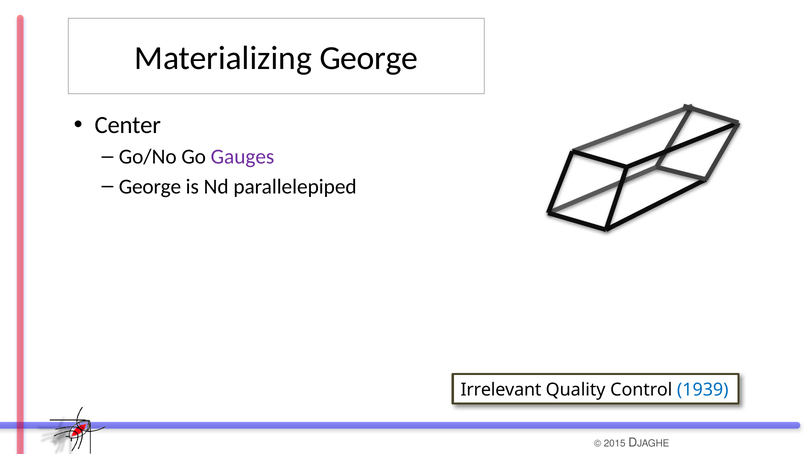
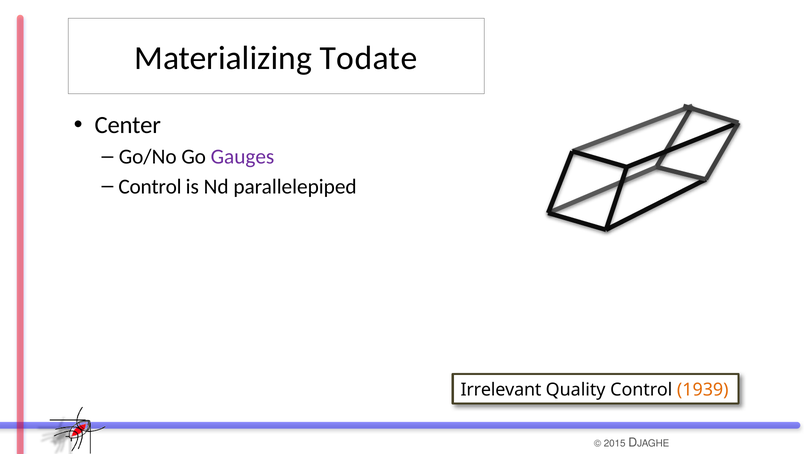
Materializing George: George -> Todate
George at (150, 187): George -> Control
1939 colour: blue -> orange
